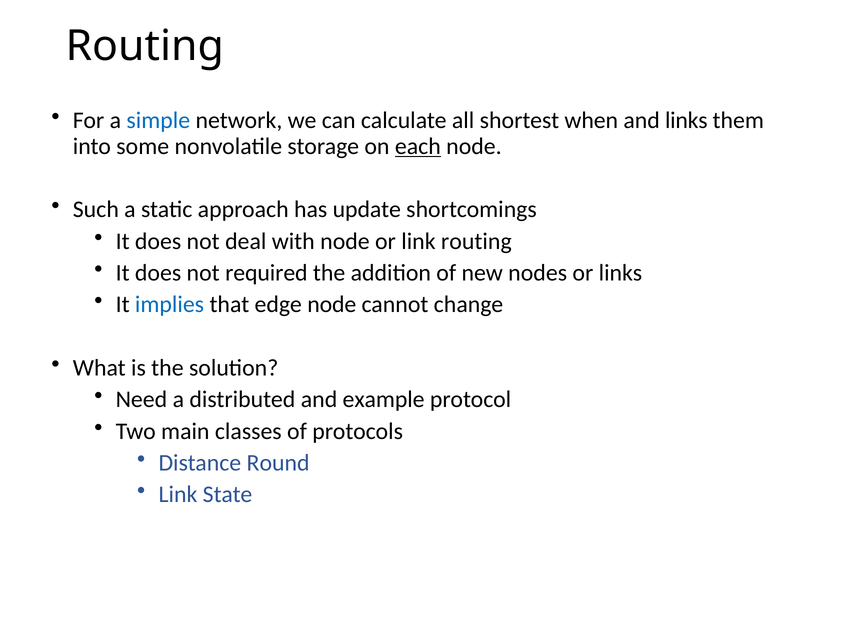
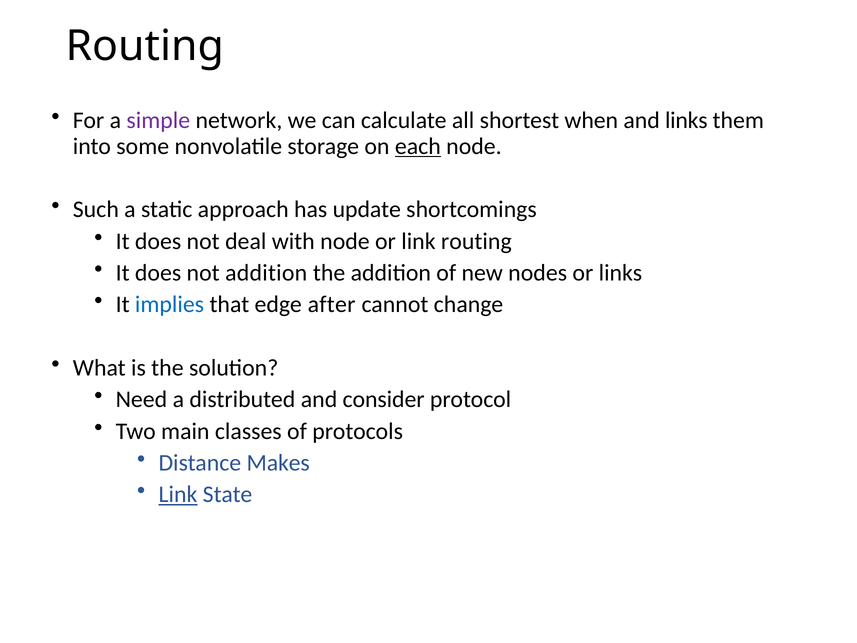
simple colour: blue -> purple
not required: required -> addition
edge node: node -> after
example: example -> consider
Round: Round -> Makes
Link at (178, 494) underline: none -> present
